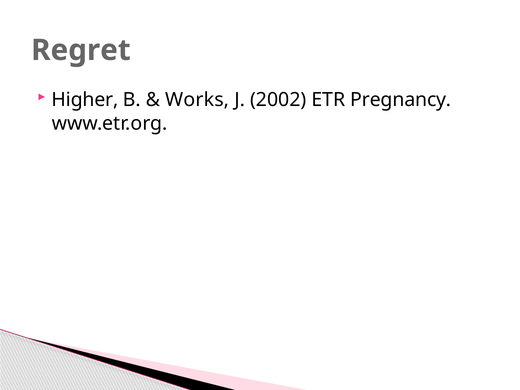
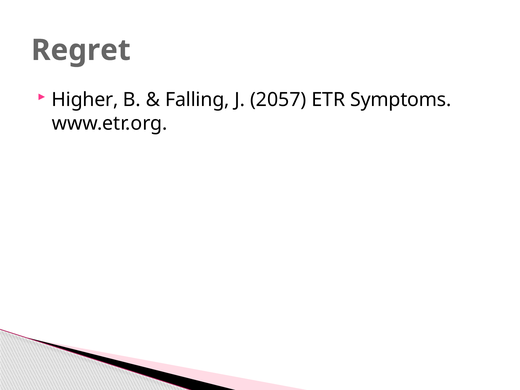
Works: Works -> Falling
2002: 2002 -> 2057
Pregnancy: Pregnancy -> Symptoms
